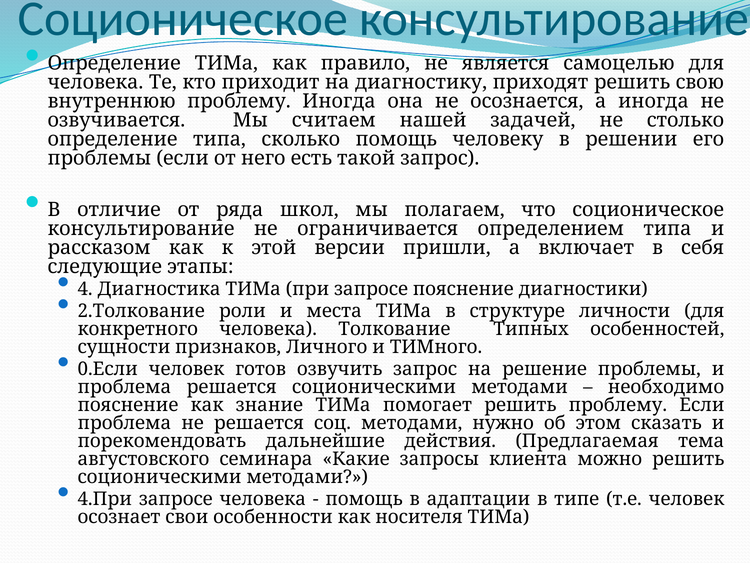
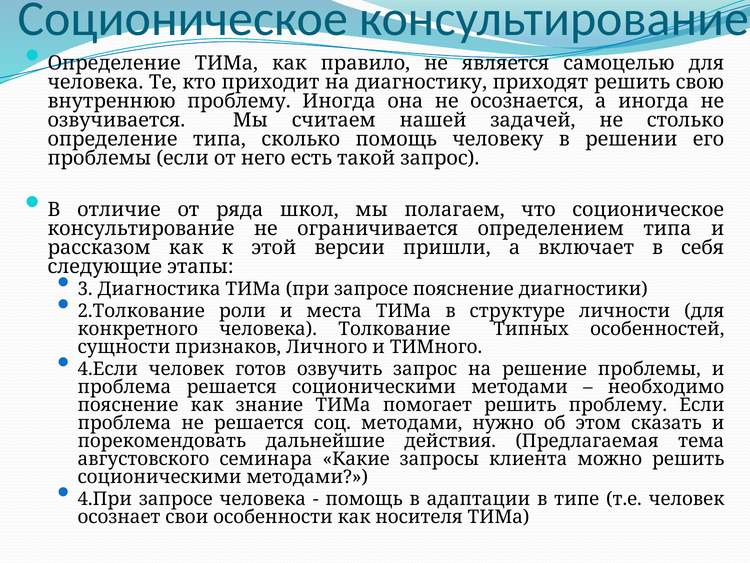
4: 4 -> 3
0.Если: 0.Если -> 4.Если
